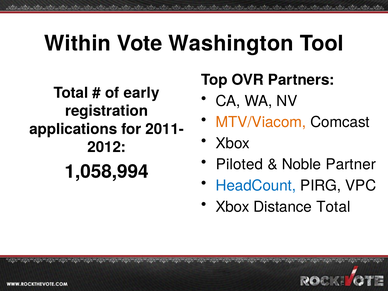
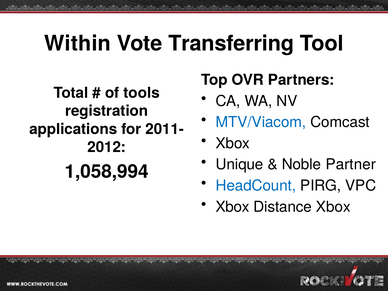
Washington: Washington -> Transferring
early: early -> tools
MTV/Viacom colour: orange -> blue
Piloted: Piloted -> Unique
Distance Total: Total -> Xbox
